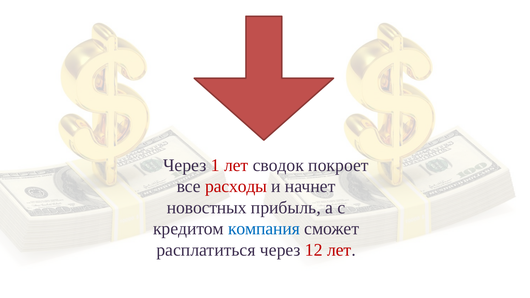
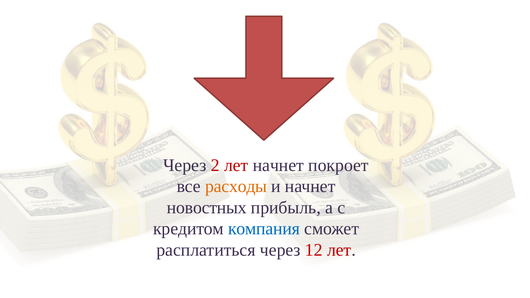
1: 1 -> 2
лет сводок: сводок -> начнет
расходы colour: red -> orange
